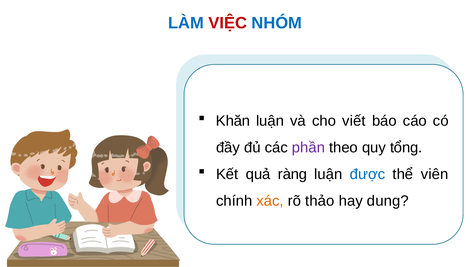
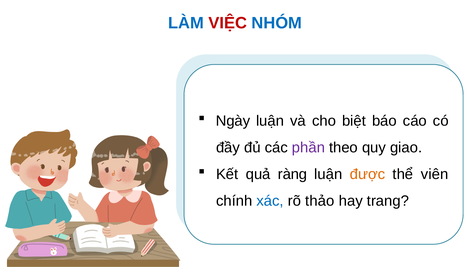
Khăn: Khăn -> Ngày
viết: viết -> biệt
tổng: tổng -> giao
được colour: blue -> orange
xác colour: orange -> blue
dung: dung -> trang
